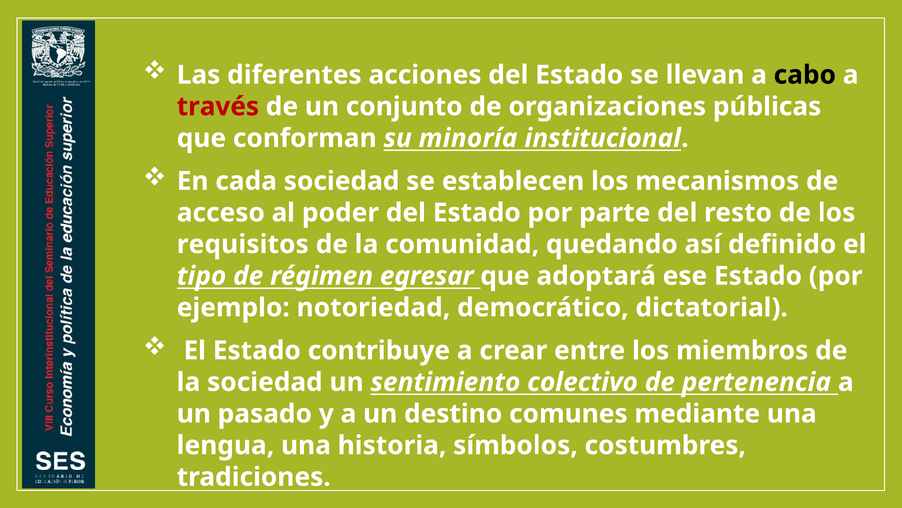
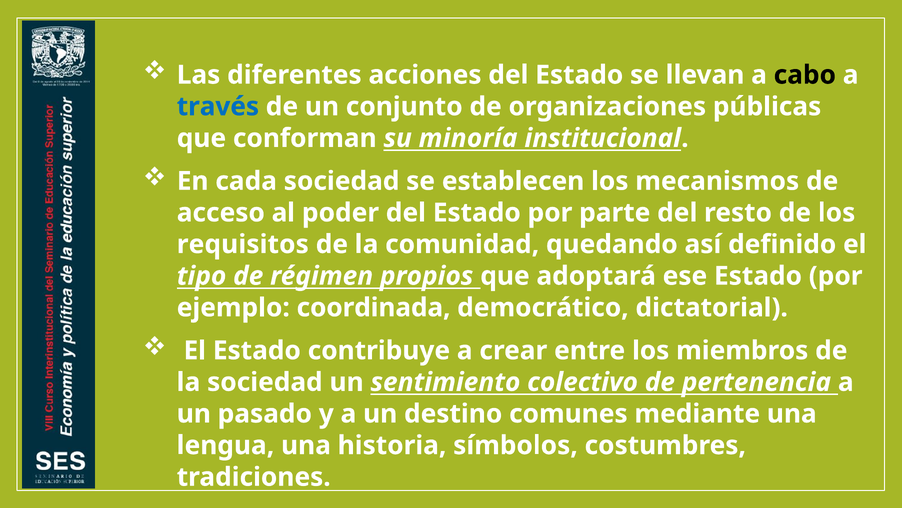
través colour: red -> blue
egresar: egresar -> propios
notoriedad: notoriedad -> coordinada
